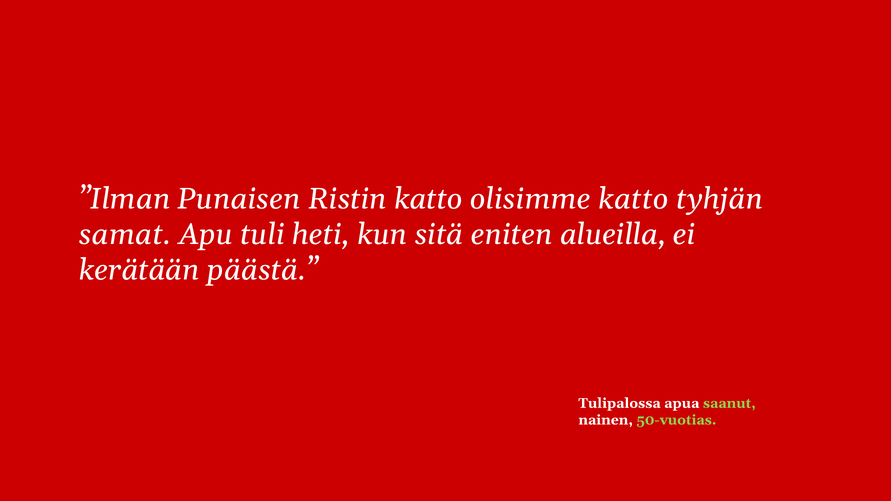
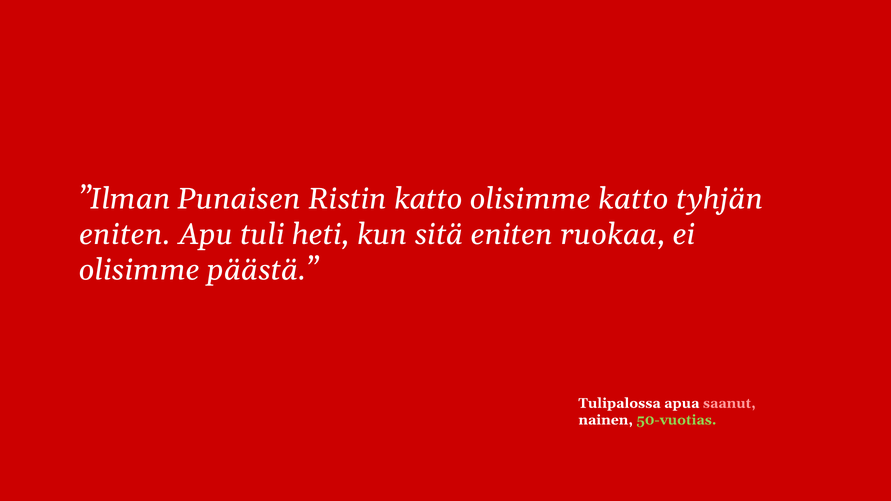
samat at (125, 235): samat -> eniten
alueilla: alueilla -> ruokaa
kerätään at (139, 270): kerätään -> olisimme
saanut colour: light green -> pink
